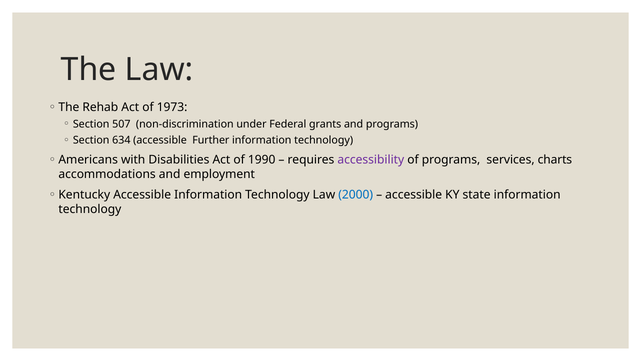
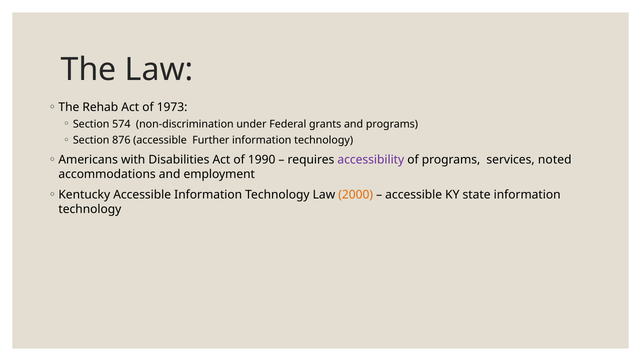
507: 507 -> 574
634: 634 -> 876
charts: charts -> noted
2000 colour: blue -> orange
